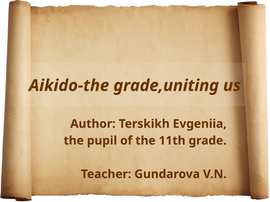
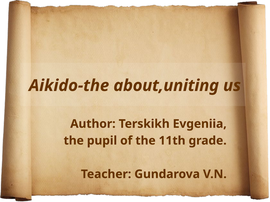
grade,uniting: grade,uniting -> about,uniting
